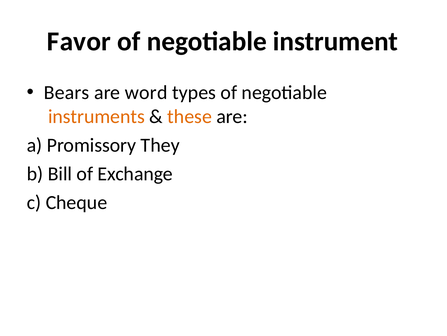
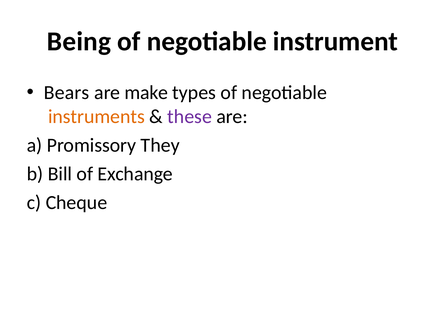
Favor: Favor -> Being
word: word -> make
these colour: orange -> purple
